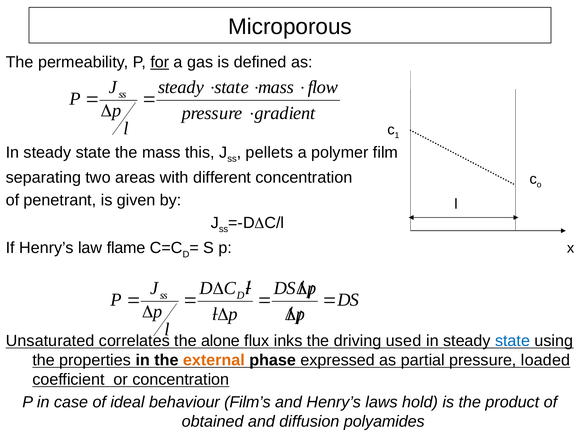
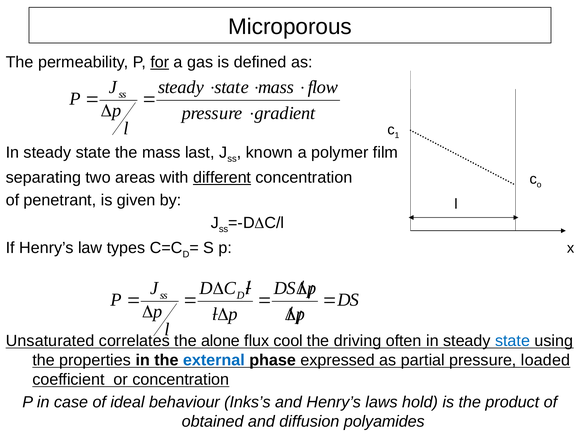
this: this -> last
pellets: pellets -> known
different underline: none -> present
flame: flame -> types
inks: inks -> cool
used: used -> often
external colour: orange -> blue
Film’s: Film’s -> Inks’s
